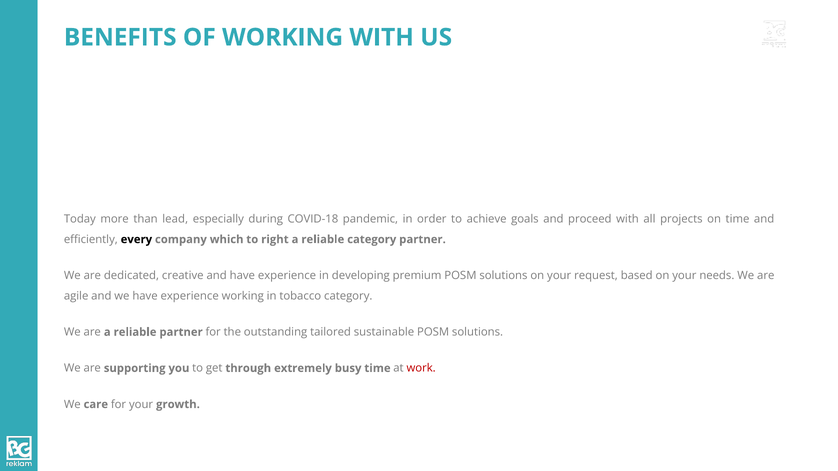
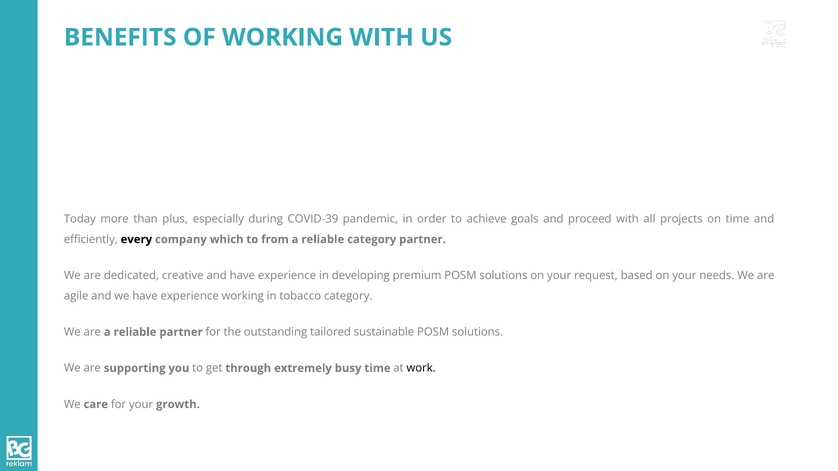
lead: lead -> plus
COVID-18: COVID-18 -> COVID-39
right: right -> from
work colour: red -> black
